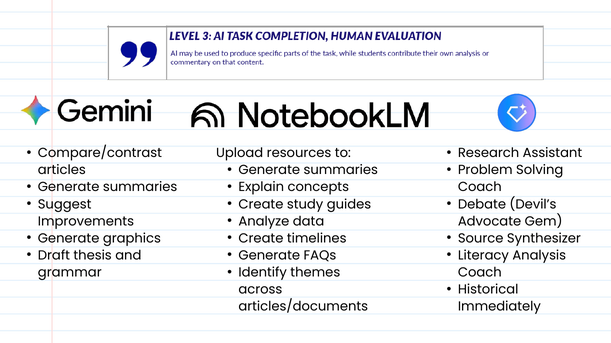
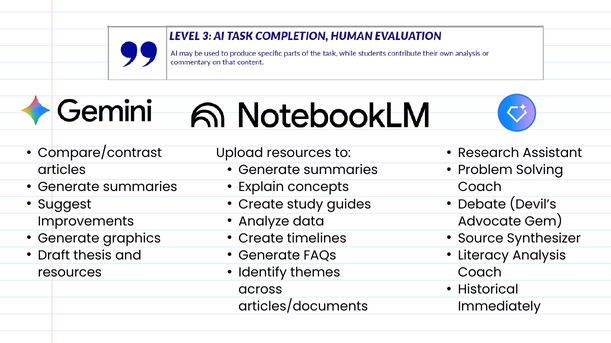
grammar at (70, 273): grammar -> resources
